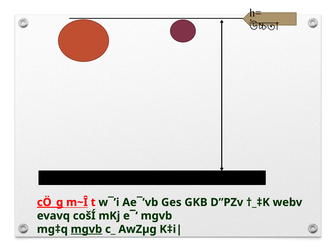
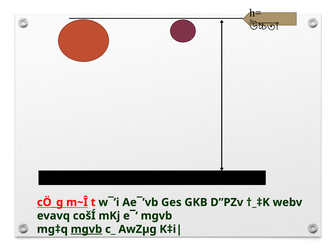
cÖ_g underline: present -> none
